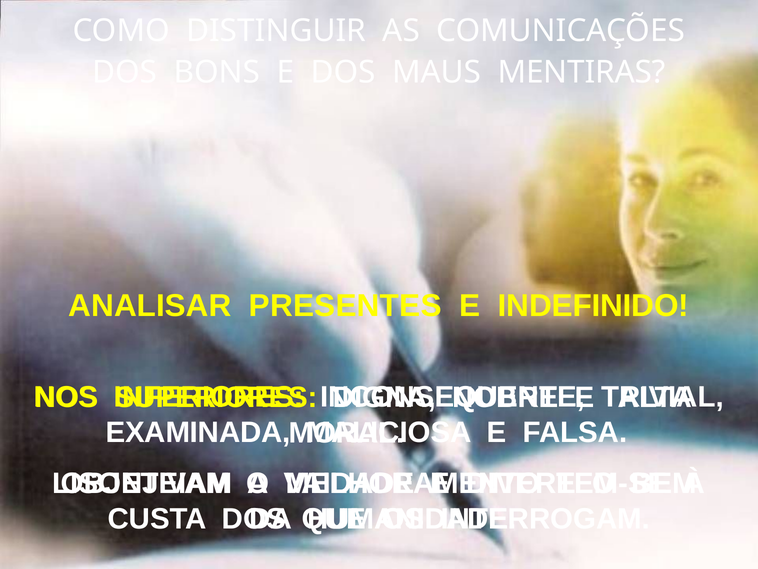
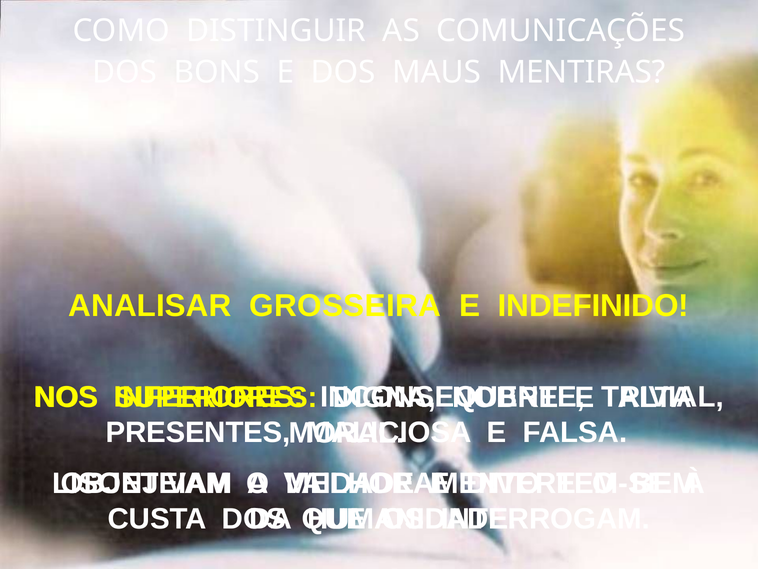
PRESENTES: PRESENTES -> GROSSEIRA
EXAMINADA: EXAMINADA -> PRESENTES
